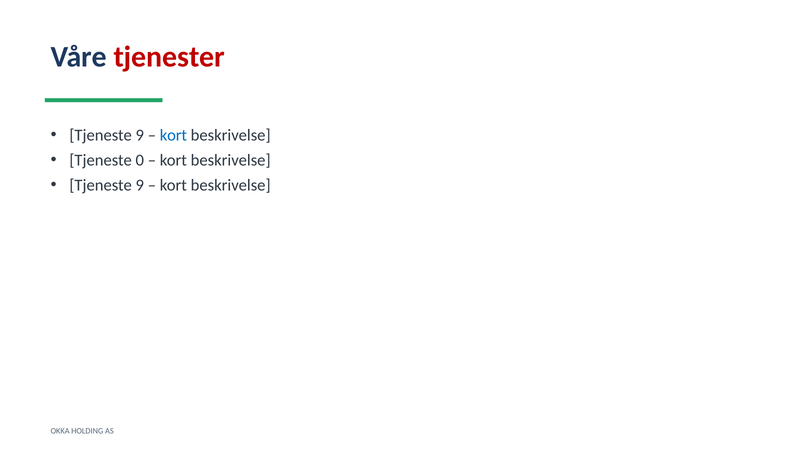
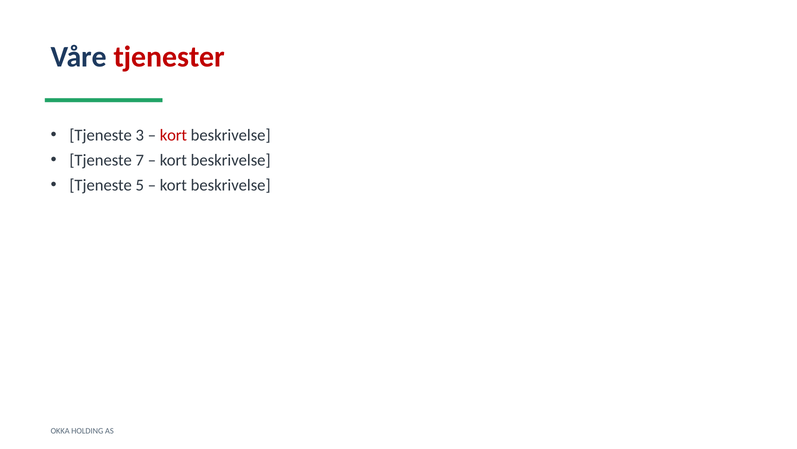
9 at (140, 135): 9 -> 3
kort at (173, 135) colour: blue -> red
0: 0 -> 7
9 at (140, 185): 9 -> 5
